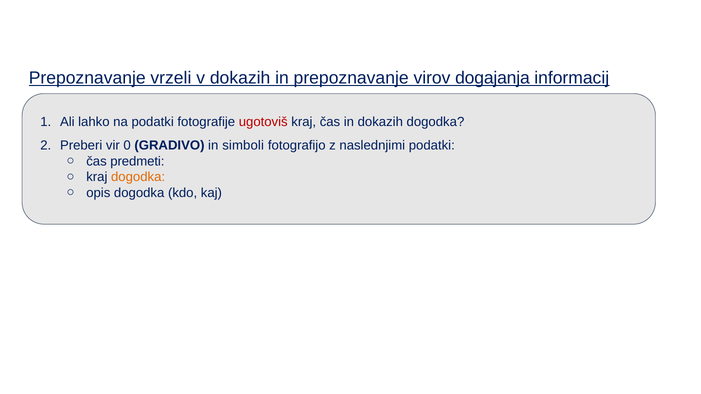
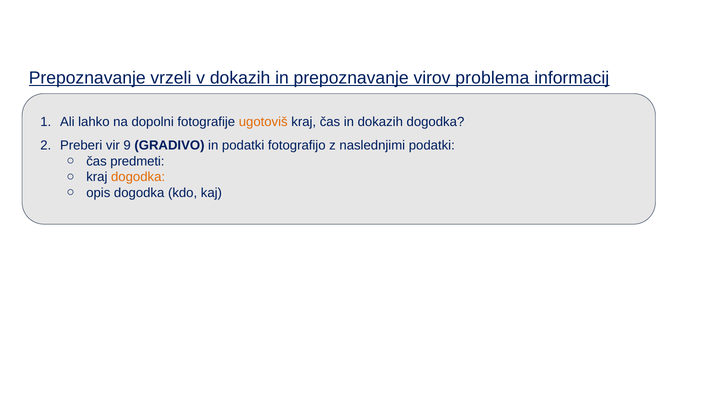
dogajanja: dogajanja -> problema
na podatki: podatki -> dopolni
ugotoviš colour: red -> orange
0: 0 -> 9
in simboli: simboli -> podatki
